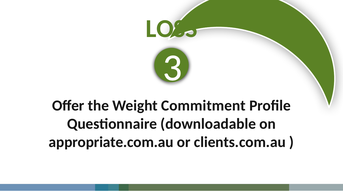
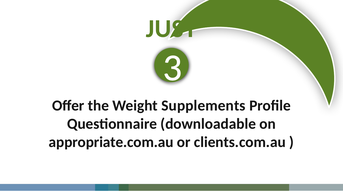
LOSS: LOSS -> JUST
Commitment: Commitment -> Supplements
